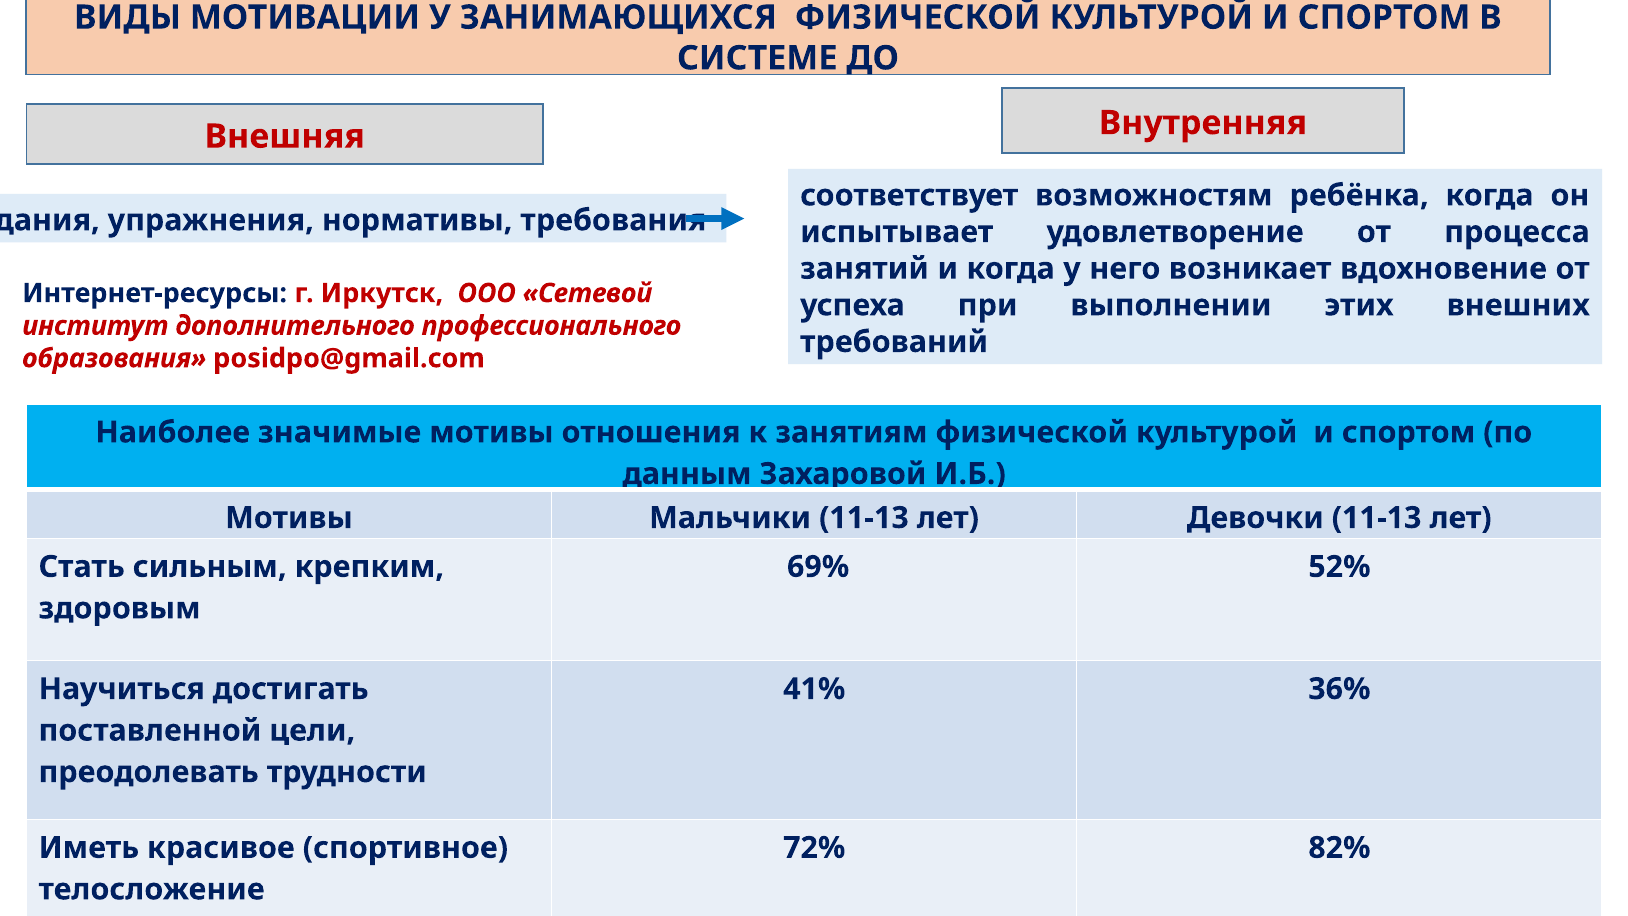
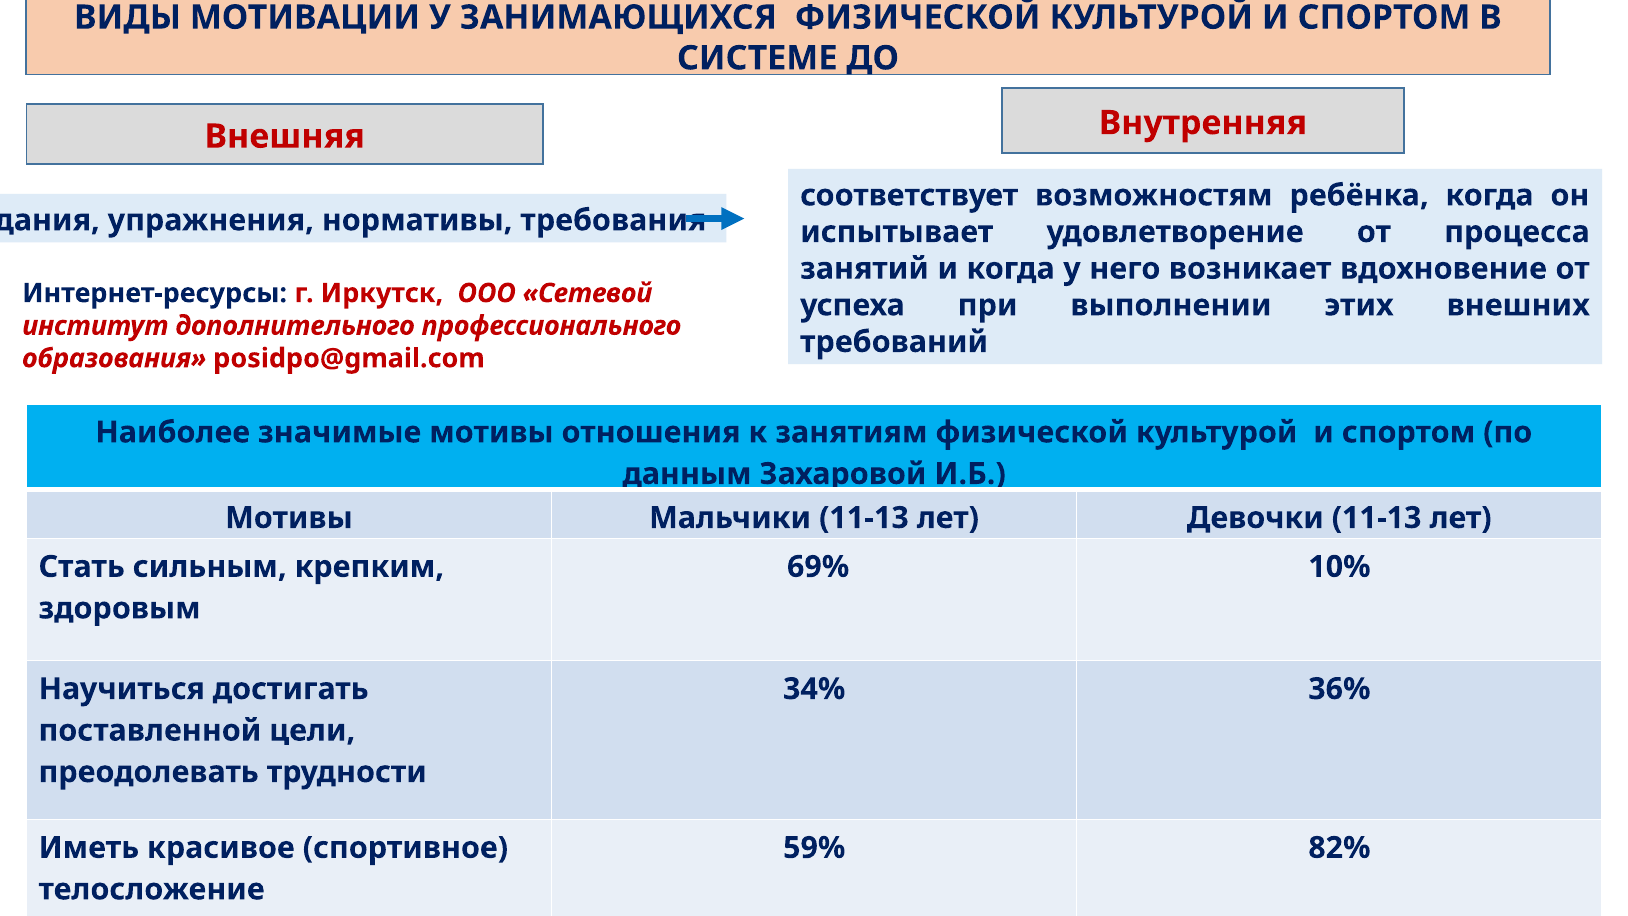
52%: 52% -> 10%
41%: 41% -> 34%
72%: 72% -> 59%
